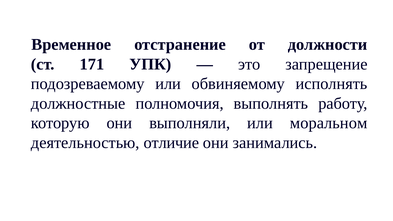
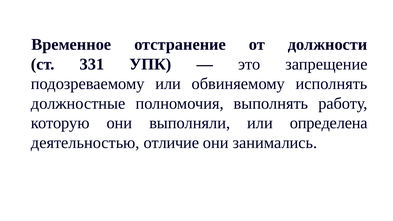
171: 171 -> 331
моральном: моральном -> определена
